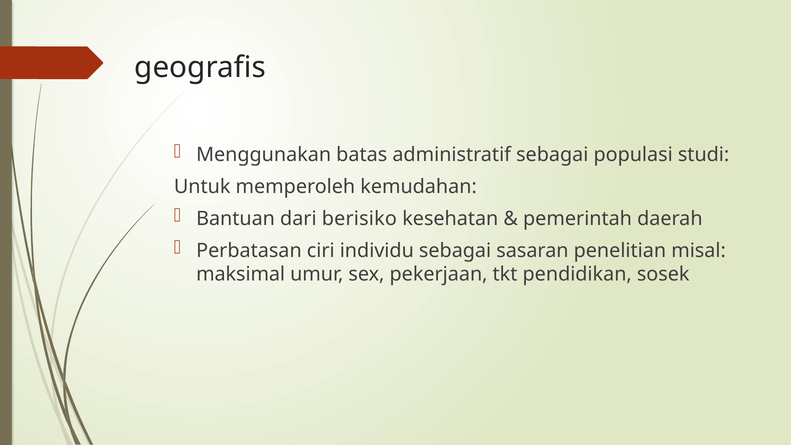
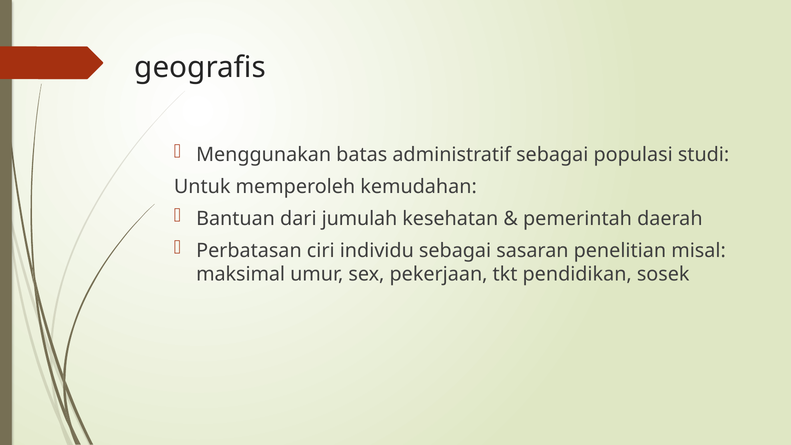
berisiko: berisiko -> jumulah
